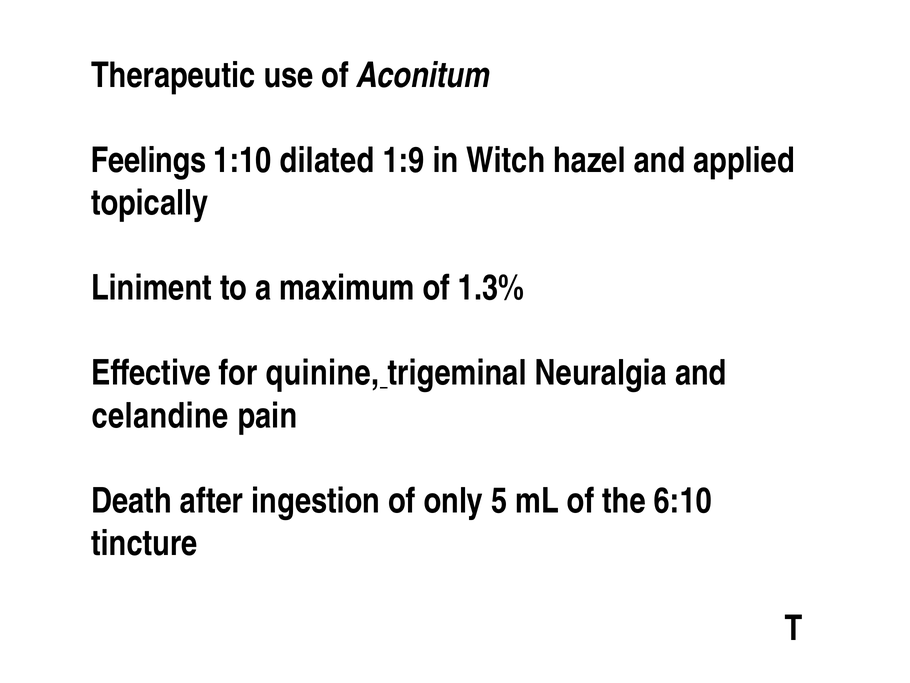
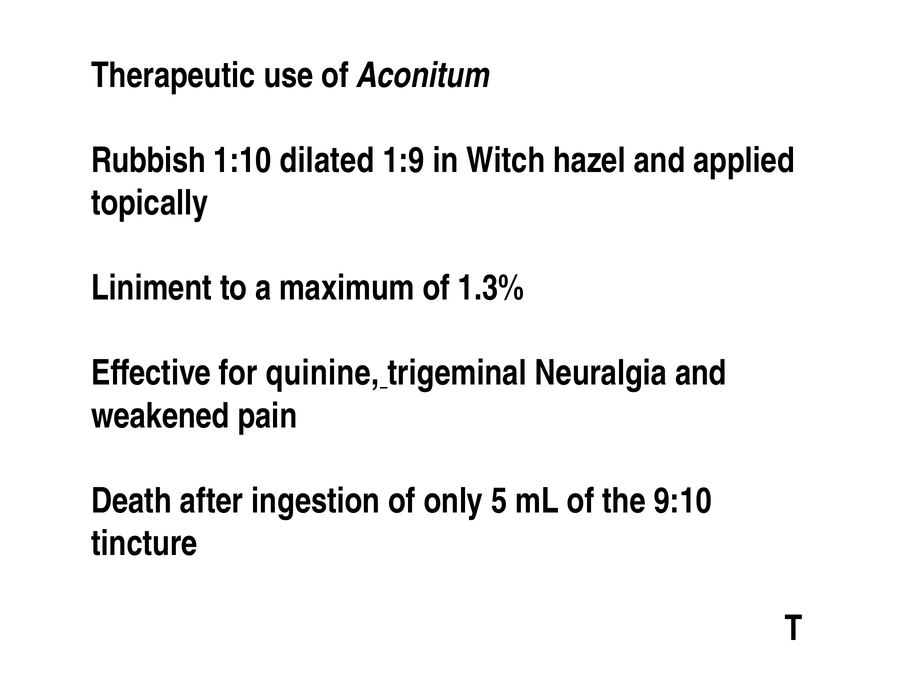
Feelings: Feelings -> Rubbish
celandine: celandine -> weakened
6:10: 6:10 -> 9:10
